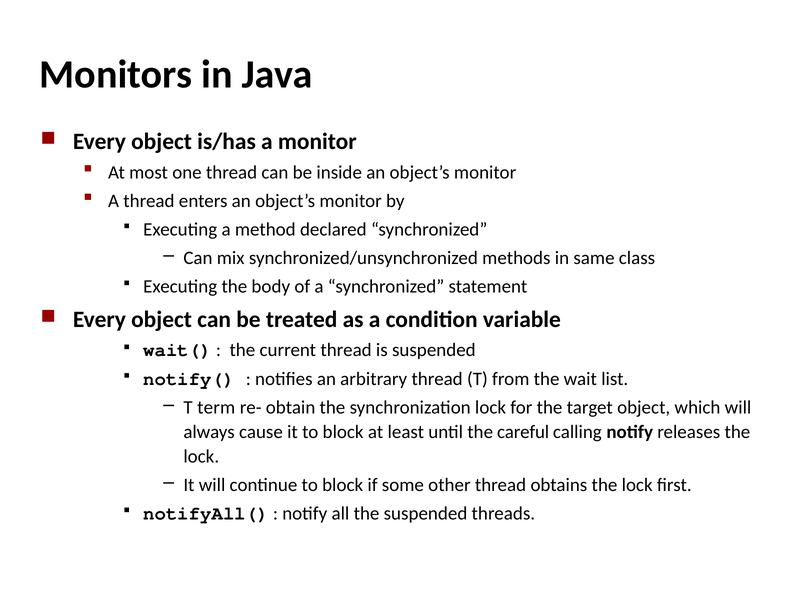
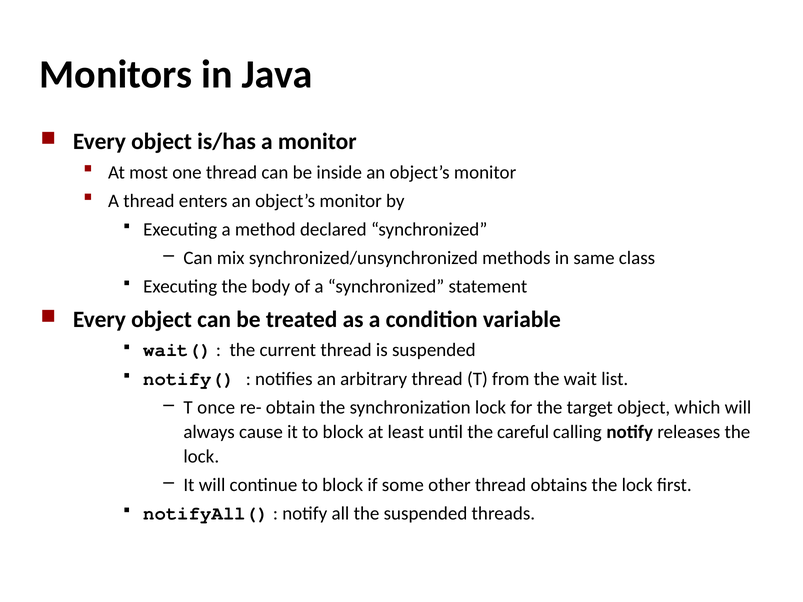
term: term -> once
